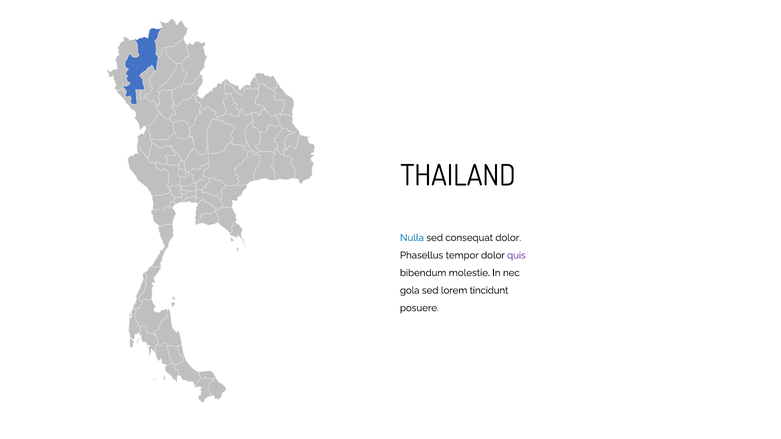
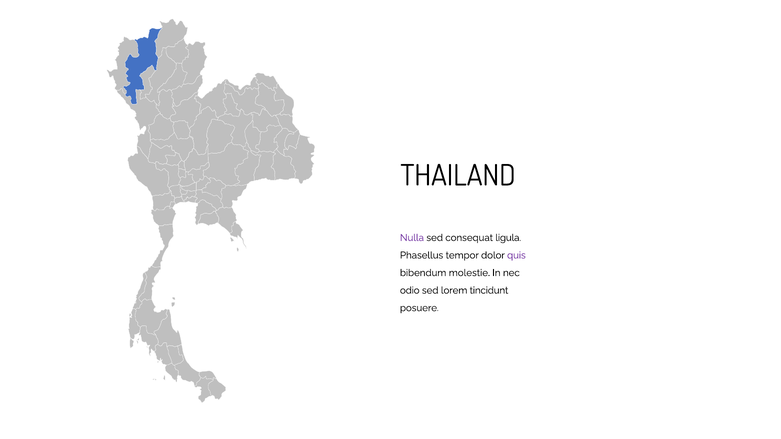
Nulla colour: blue -> purple
consequat dolor: dolor -> ligula
gola: gola -> odio
